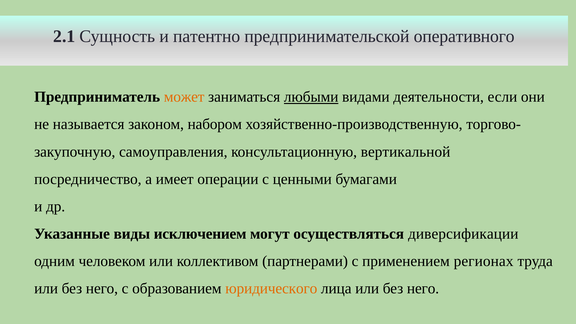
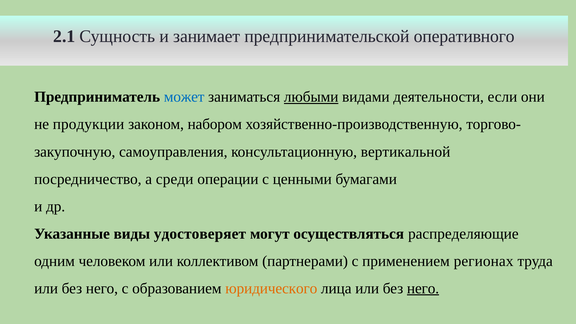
патентно: патентно -> занимает
может colour: orange -> blue
называется: называется -> продукции
имеет: имеет -> среди
исключением: исключением -> удостоверяет
диверсификации: диверсификации -> распределяющие
него at (423, 288) underline: none -> present
